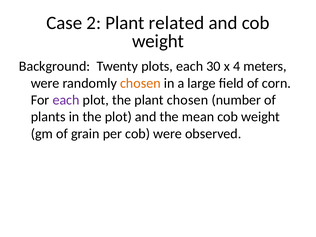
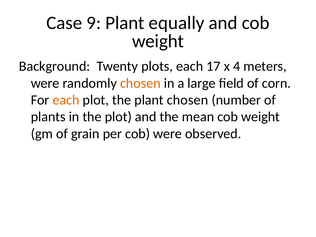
2: 2 -> 9
related: related -> equally
30: 30 -> 17
each at (66, 100) colour: purple -> orange
